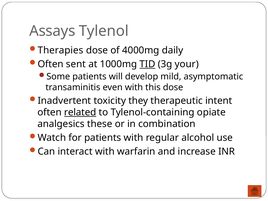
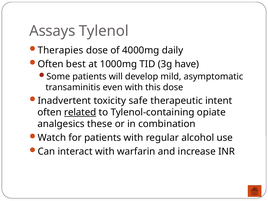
sent: sent -> best
TID underline: present -> none
your: your -> have
they: they -> safe
